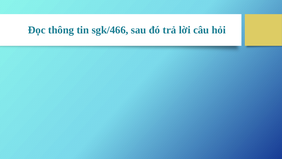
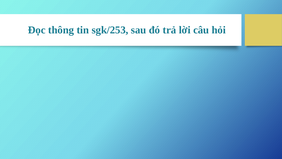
sgk/466: sgk/466 -> sgk/253
